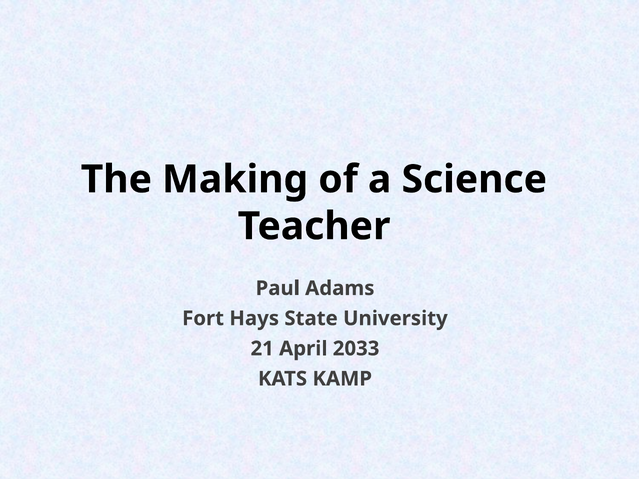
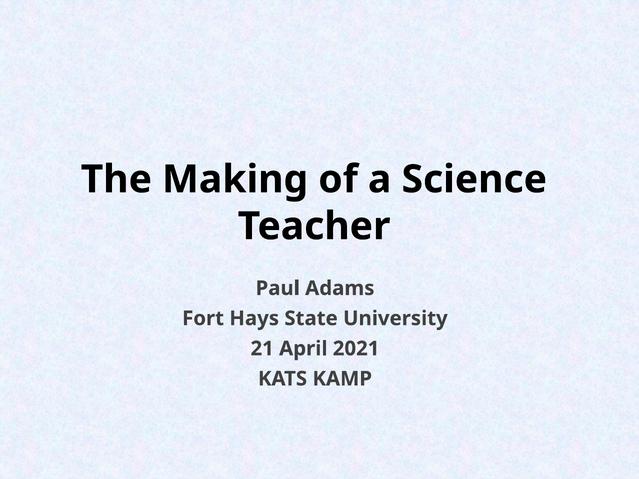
2033: 2033 -> 2021
